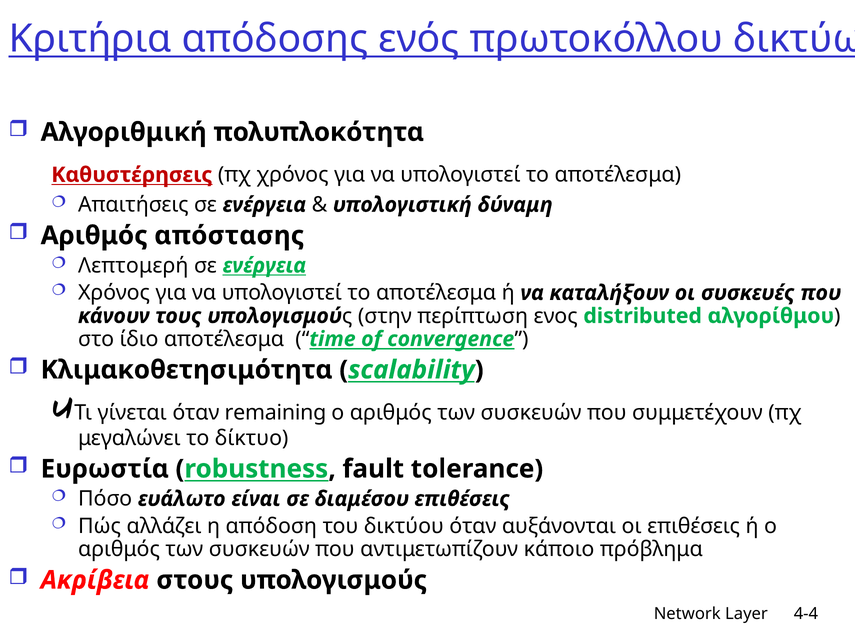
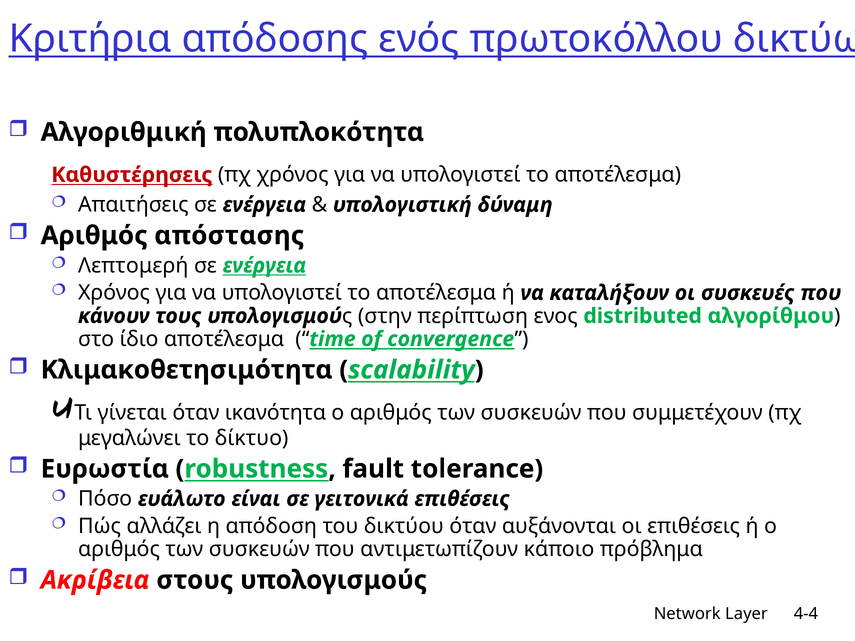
remaining: remaining -> ικανότητα
διαμέσου: διαμέσου -> γειτονικά
